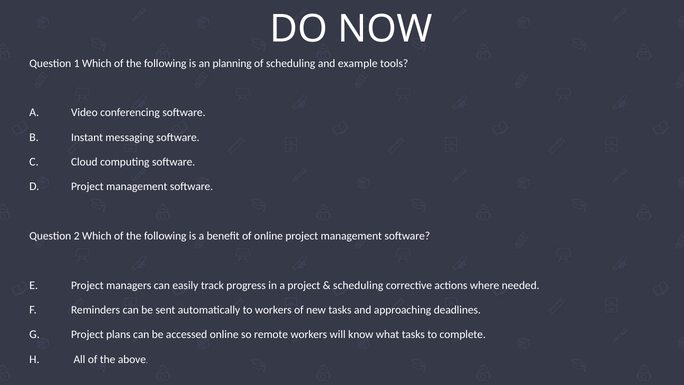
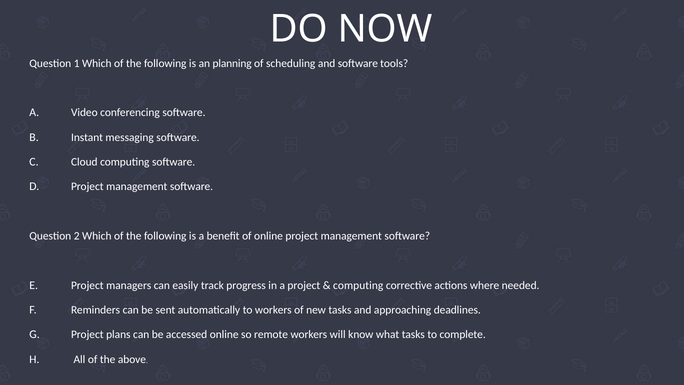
and example: example -> software
scheduling at (358, 285): scheduling -> computing
